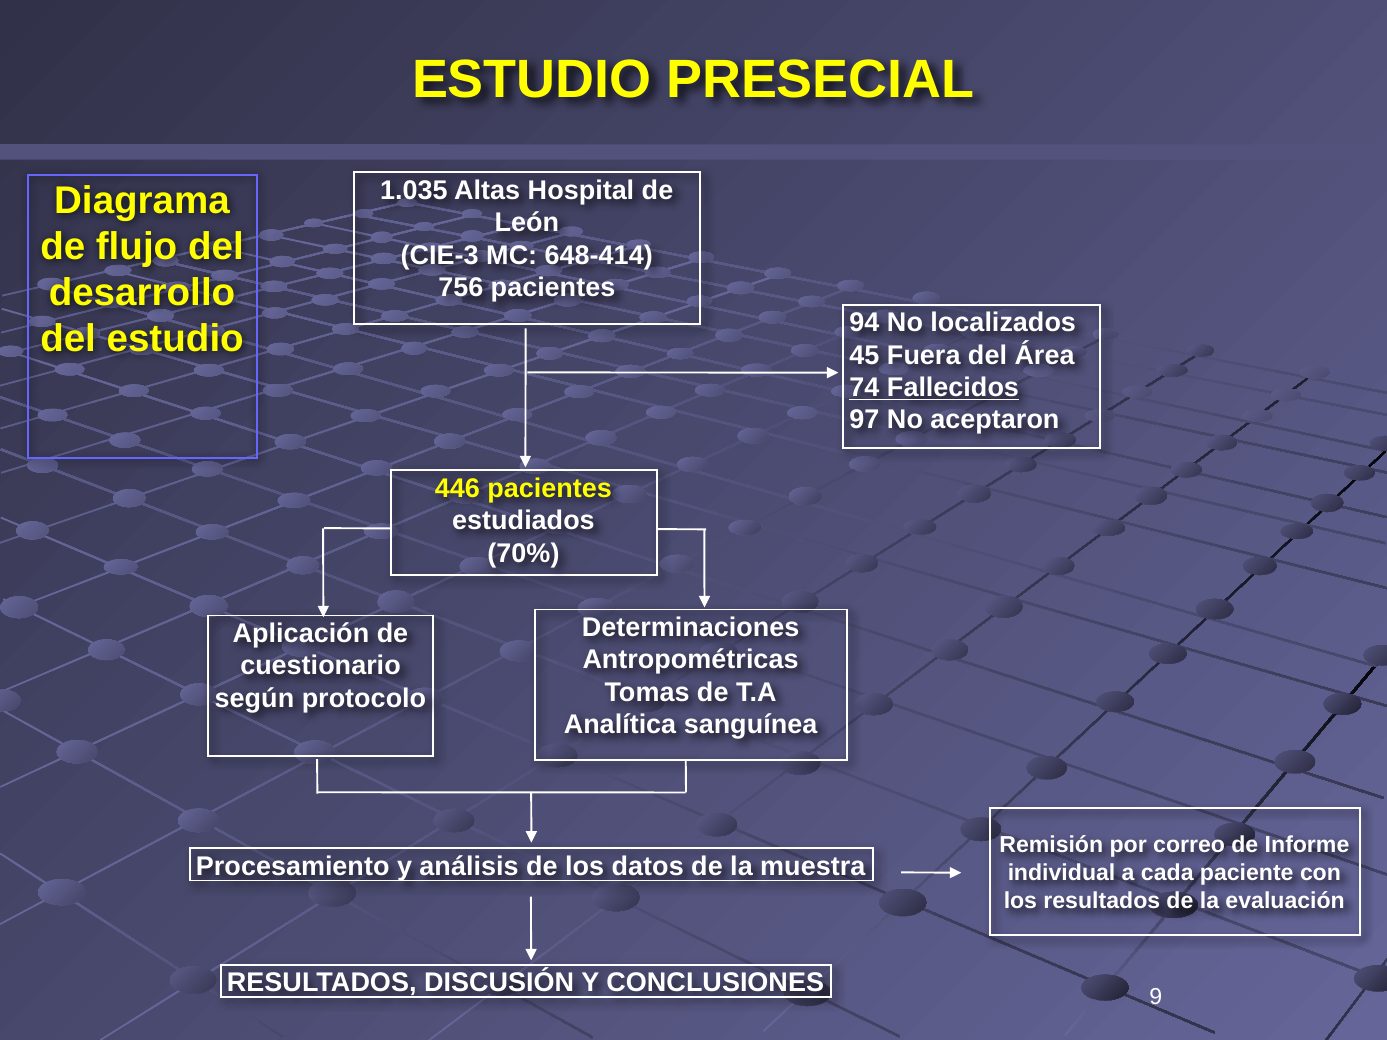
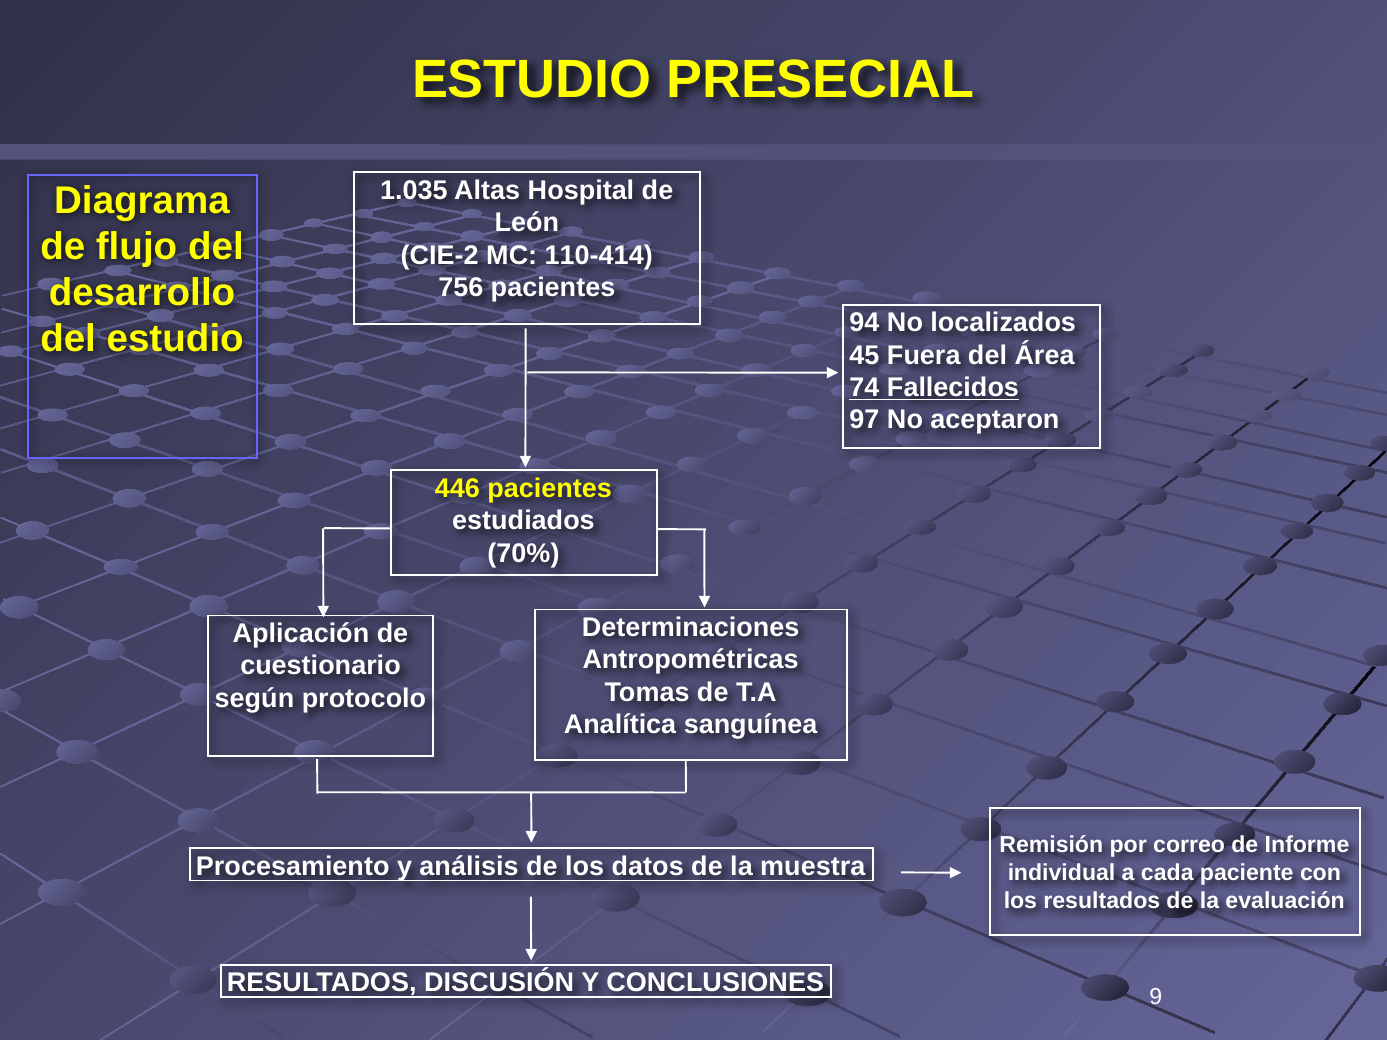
CIE-3: CIE-3 -> CIE-2
648-414: 648-414 -> 110-414
